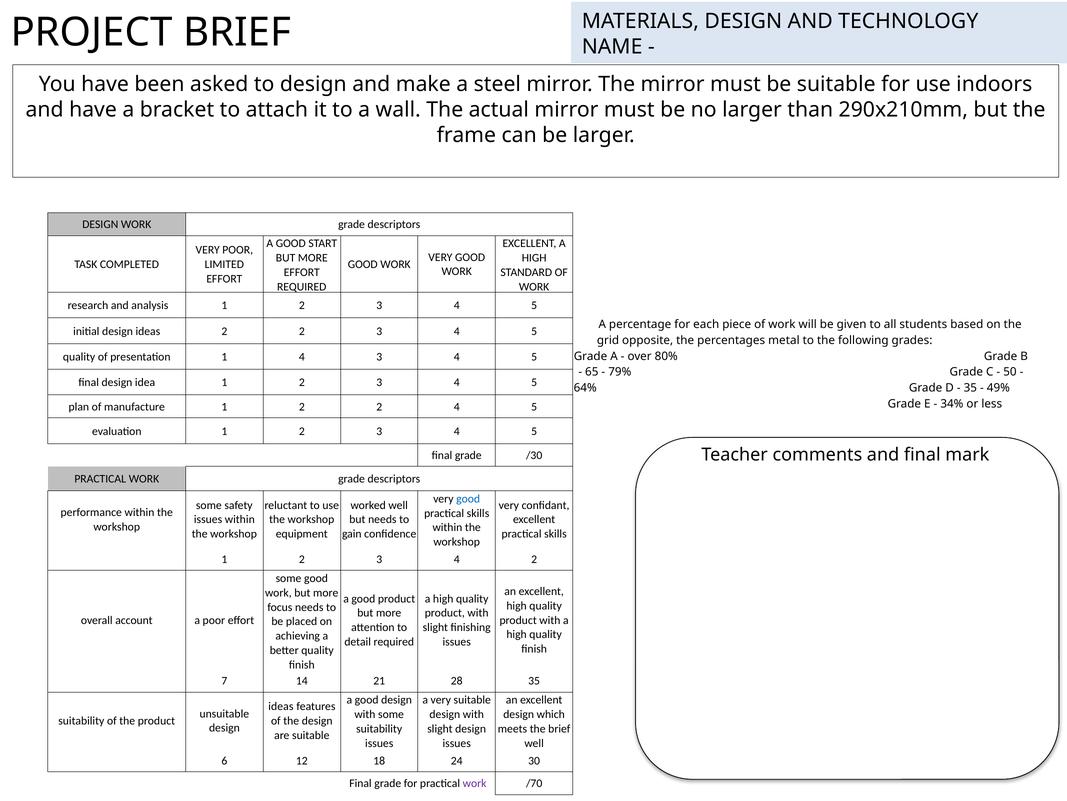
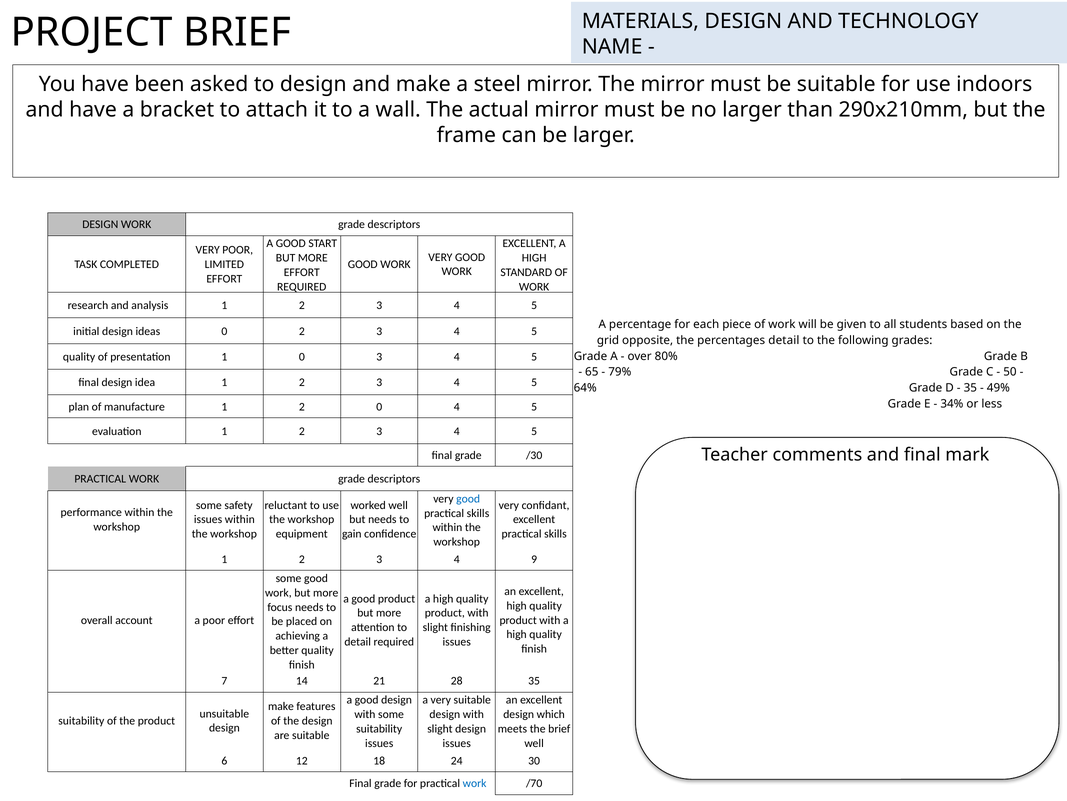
ideas 2: 2 -> 0
percentages metal: metal -> detail
1 4: 4 -> 0
1 2 2: 2 -> 0
4 2: 2 -> 9
ideas at (281, 706): ideas -> make
work at (475, 783) colour: purple -> blue
